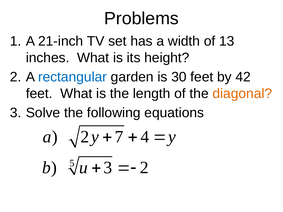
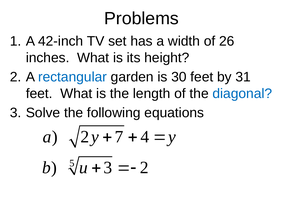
21-inch: 21-inch -> 42-inch
13: 13 -> 26
42: 42 -> 31
diagonal colour: orange -> blue
